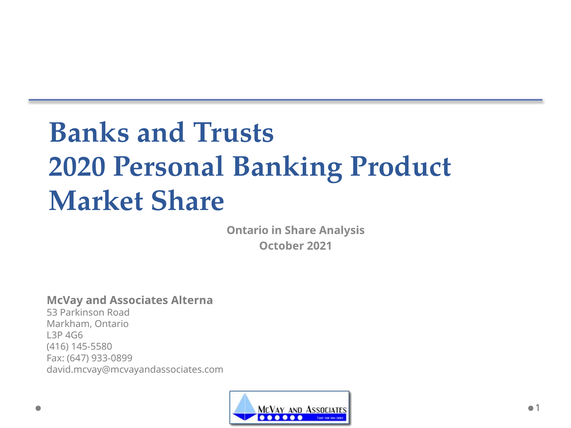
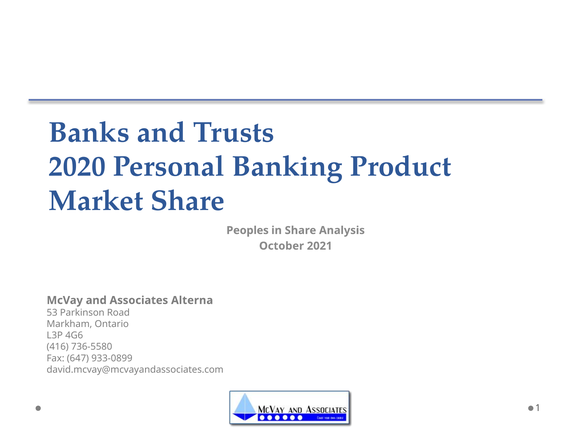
Ontario at (248, 231): Ontario -> Peoples
145-5580: 145-5580 -> 736-5580
